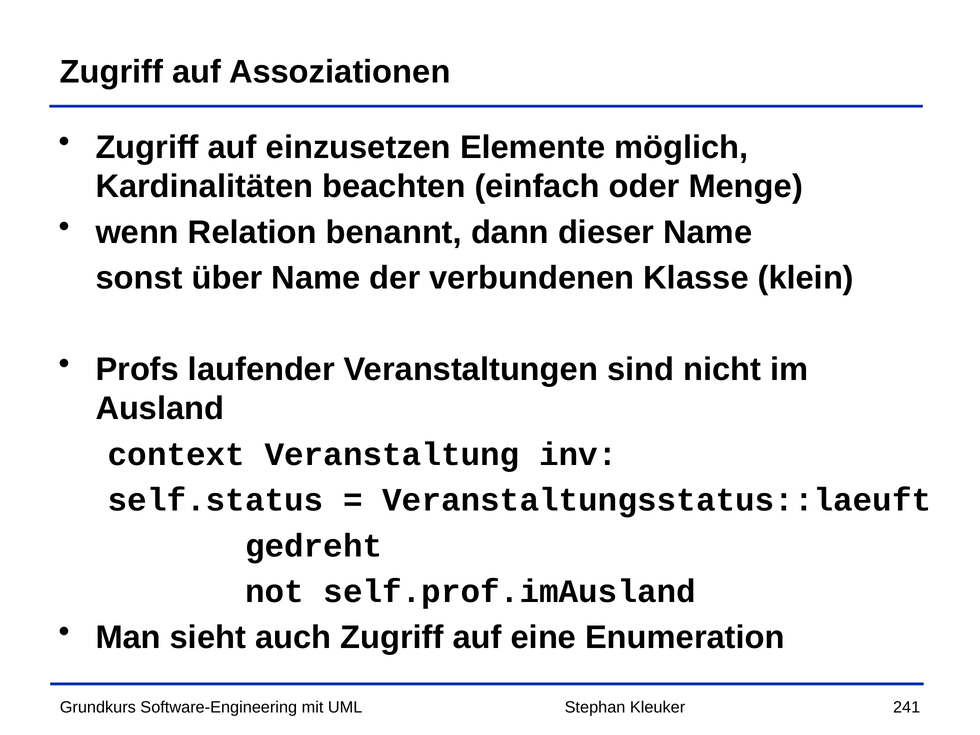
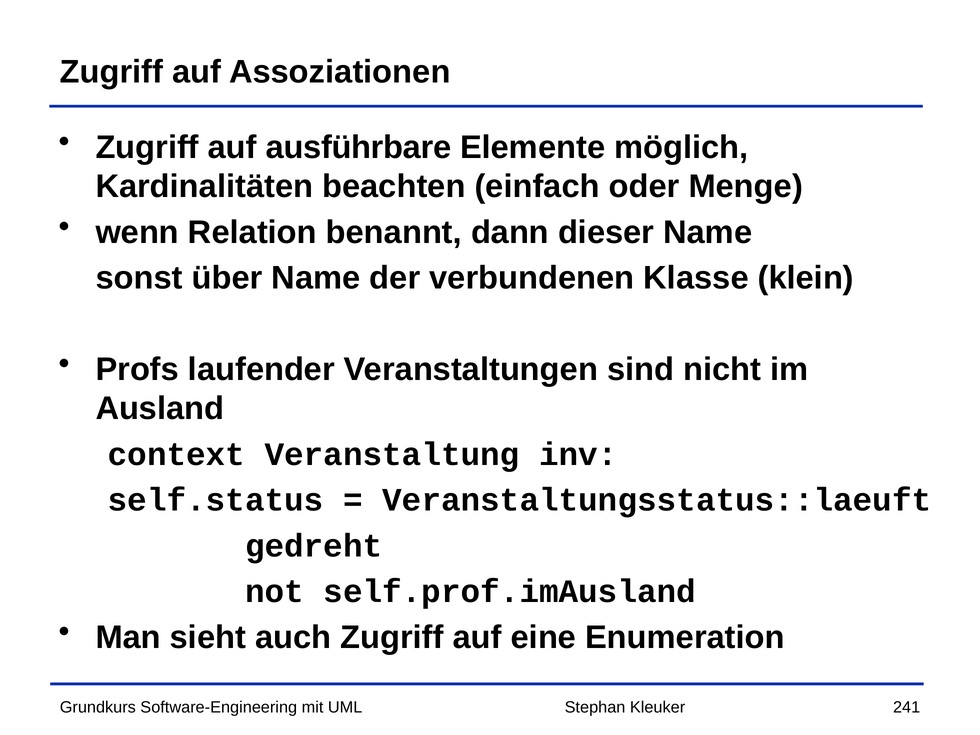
einzusetzen: einzusetzen -> ausführbare
